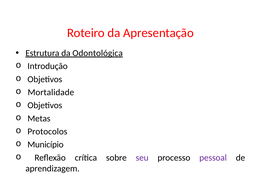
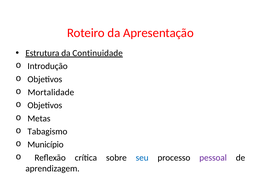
Odontológica: Odontológica -> Continuidade
Protocolos: Protocolos -> Tabagismo
seu colour: purple -> blue
